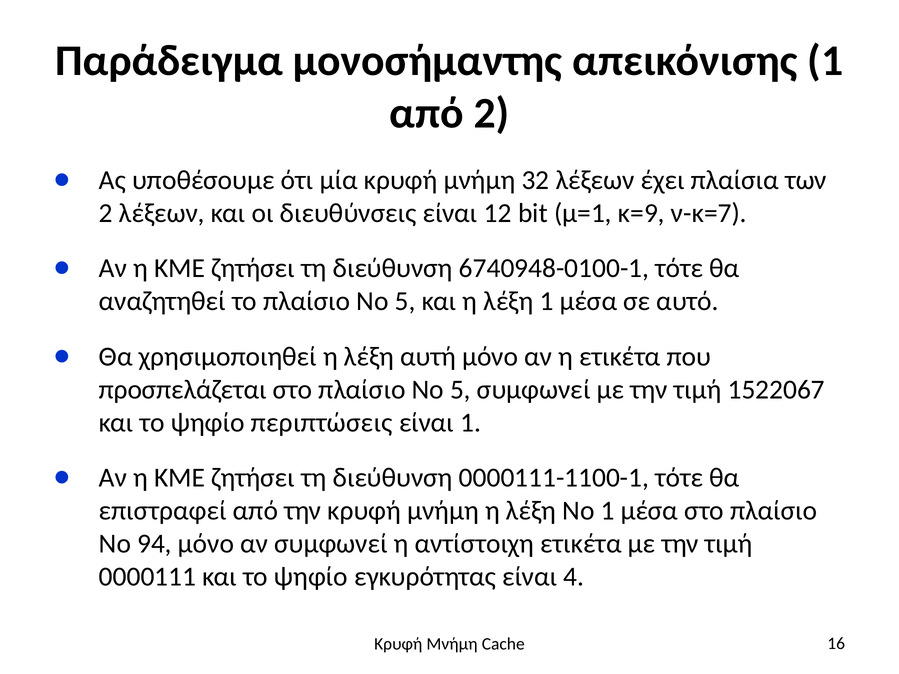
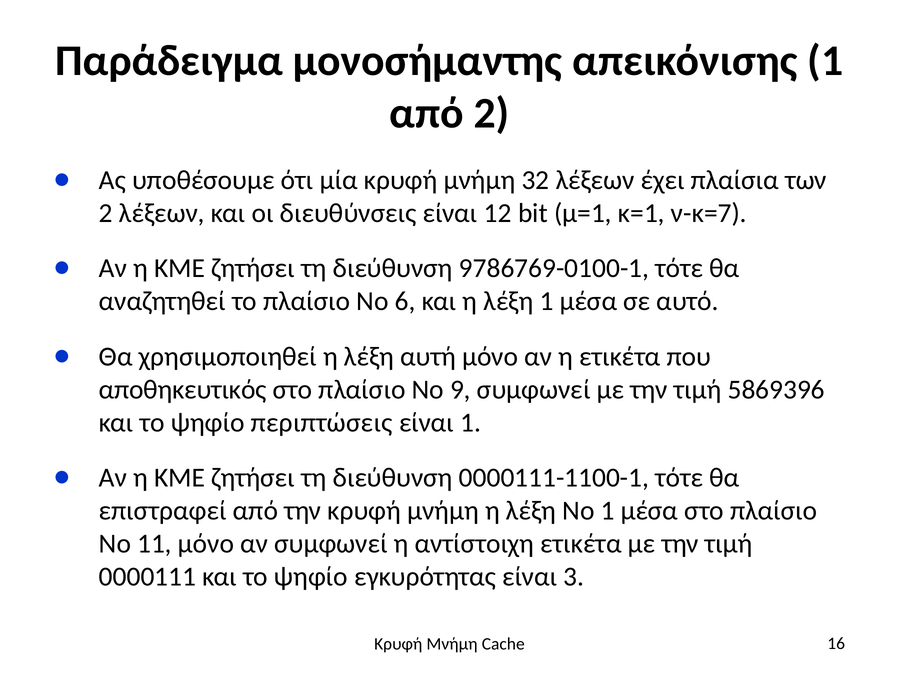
κ=9: κ=9 -> κ=1
6740948-0100-1: 6740948-0100-1 -> 9786769-0100-1
το πλαίσιο Νο 5: 5 -> 6
προσπελάζεται: προσπελάζεται -> αποθηκευτικός
στο πλαίσιο Νο 5: 5 -> 9
1522067: 1522067 -> 5869396
94: 94 -> 11
4: 4 -> 3
